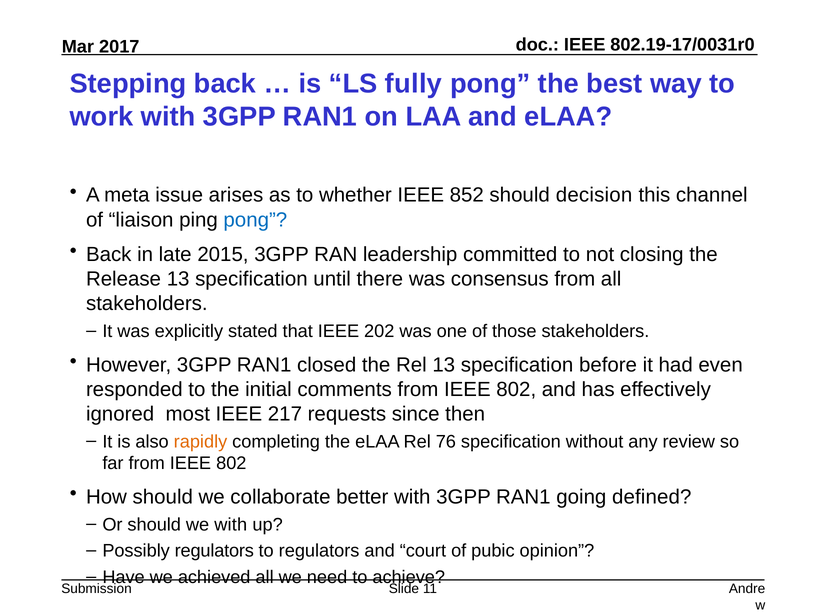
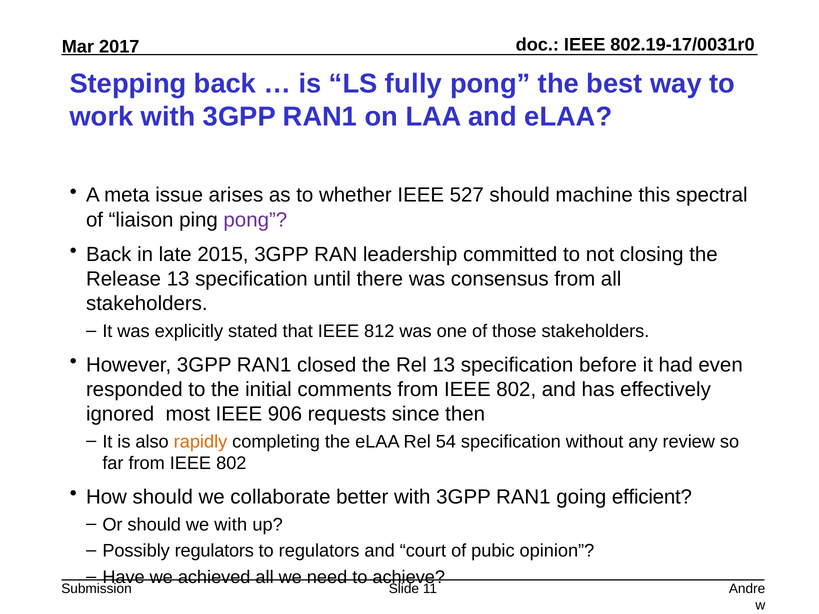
852: 852 -> 527
decision: decision -> machine
channel: channel -> spectral
pong at (255, 220) colour: blue -> purple
202: 202 -> 812
217: 217 -> 906
76: 76 -> 54
defined: defined -> efficient
